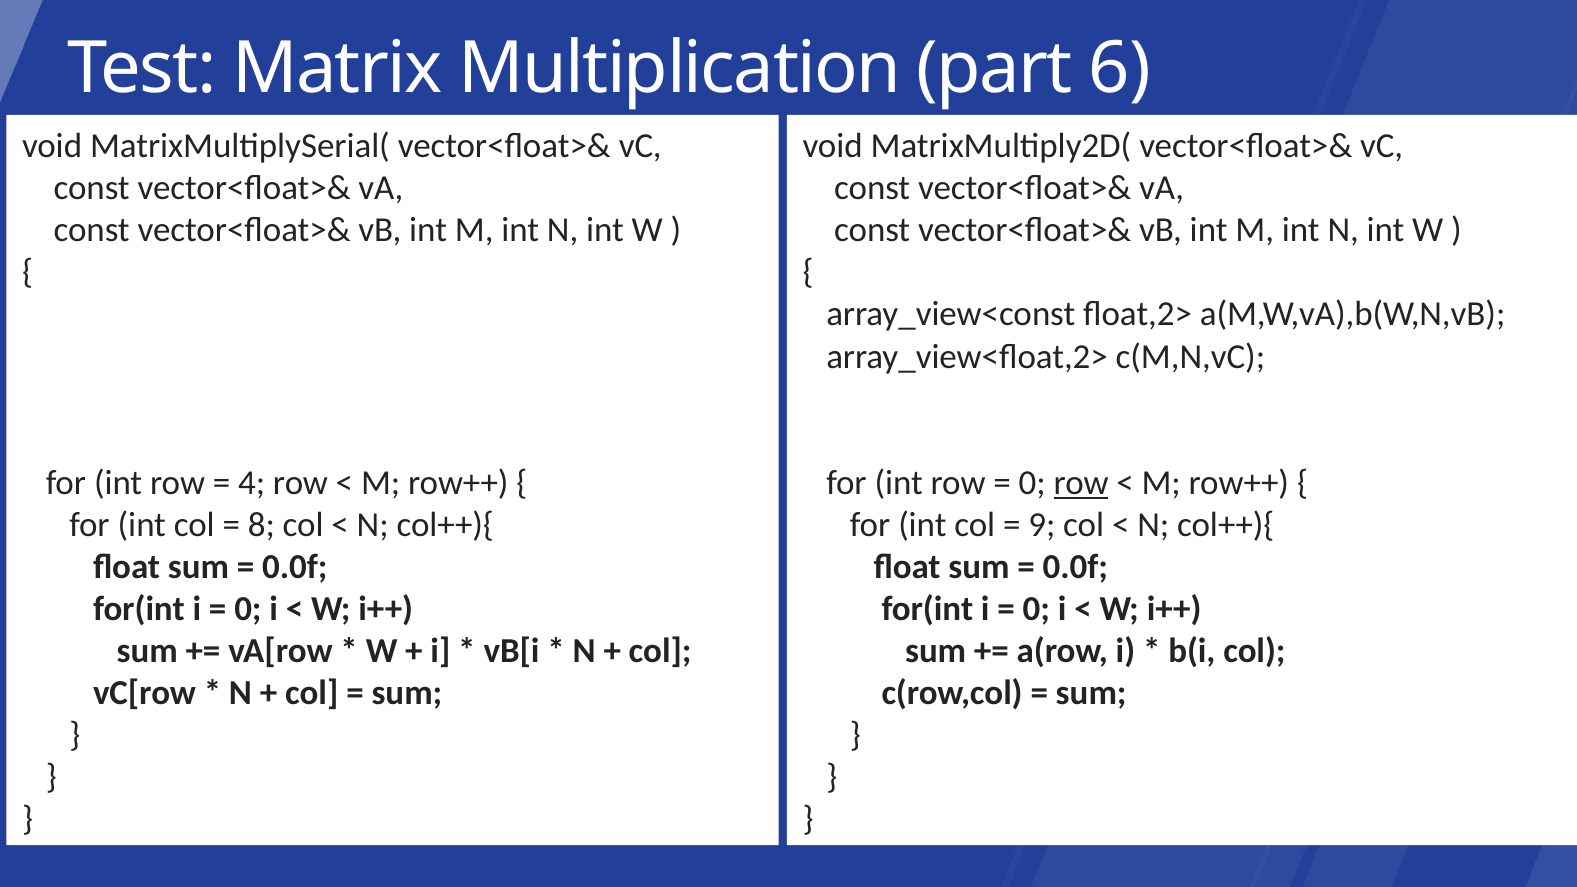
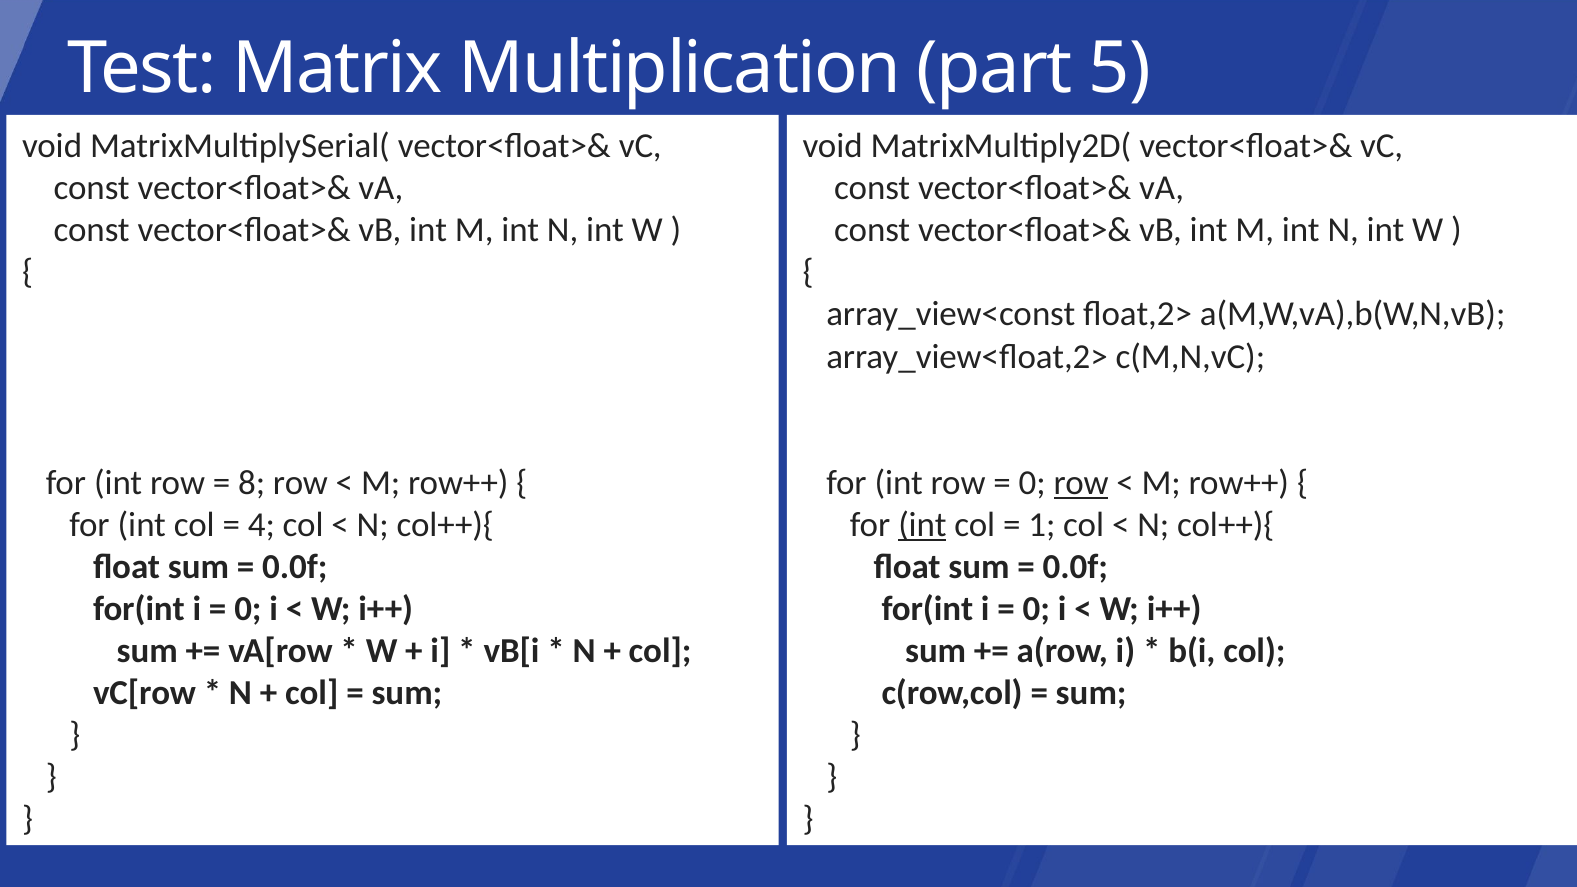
6: 6 -> 5
4: 4 -> 8
8: 8 -> 4
int at (922, 525) underline: none -> present
9: 9 -> 1
